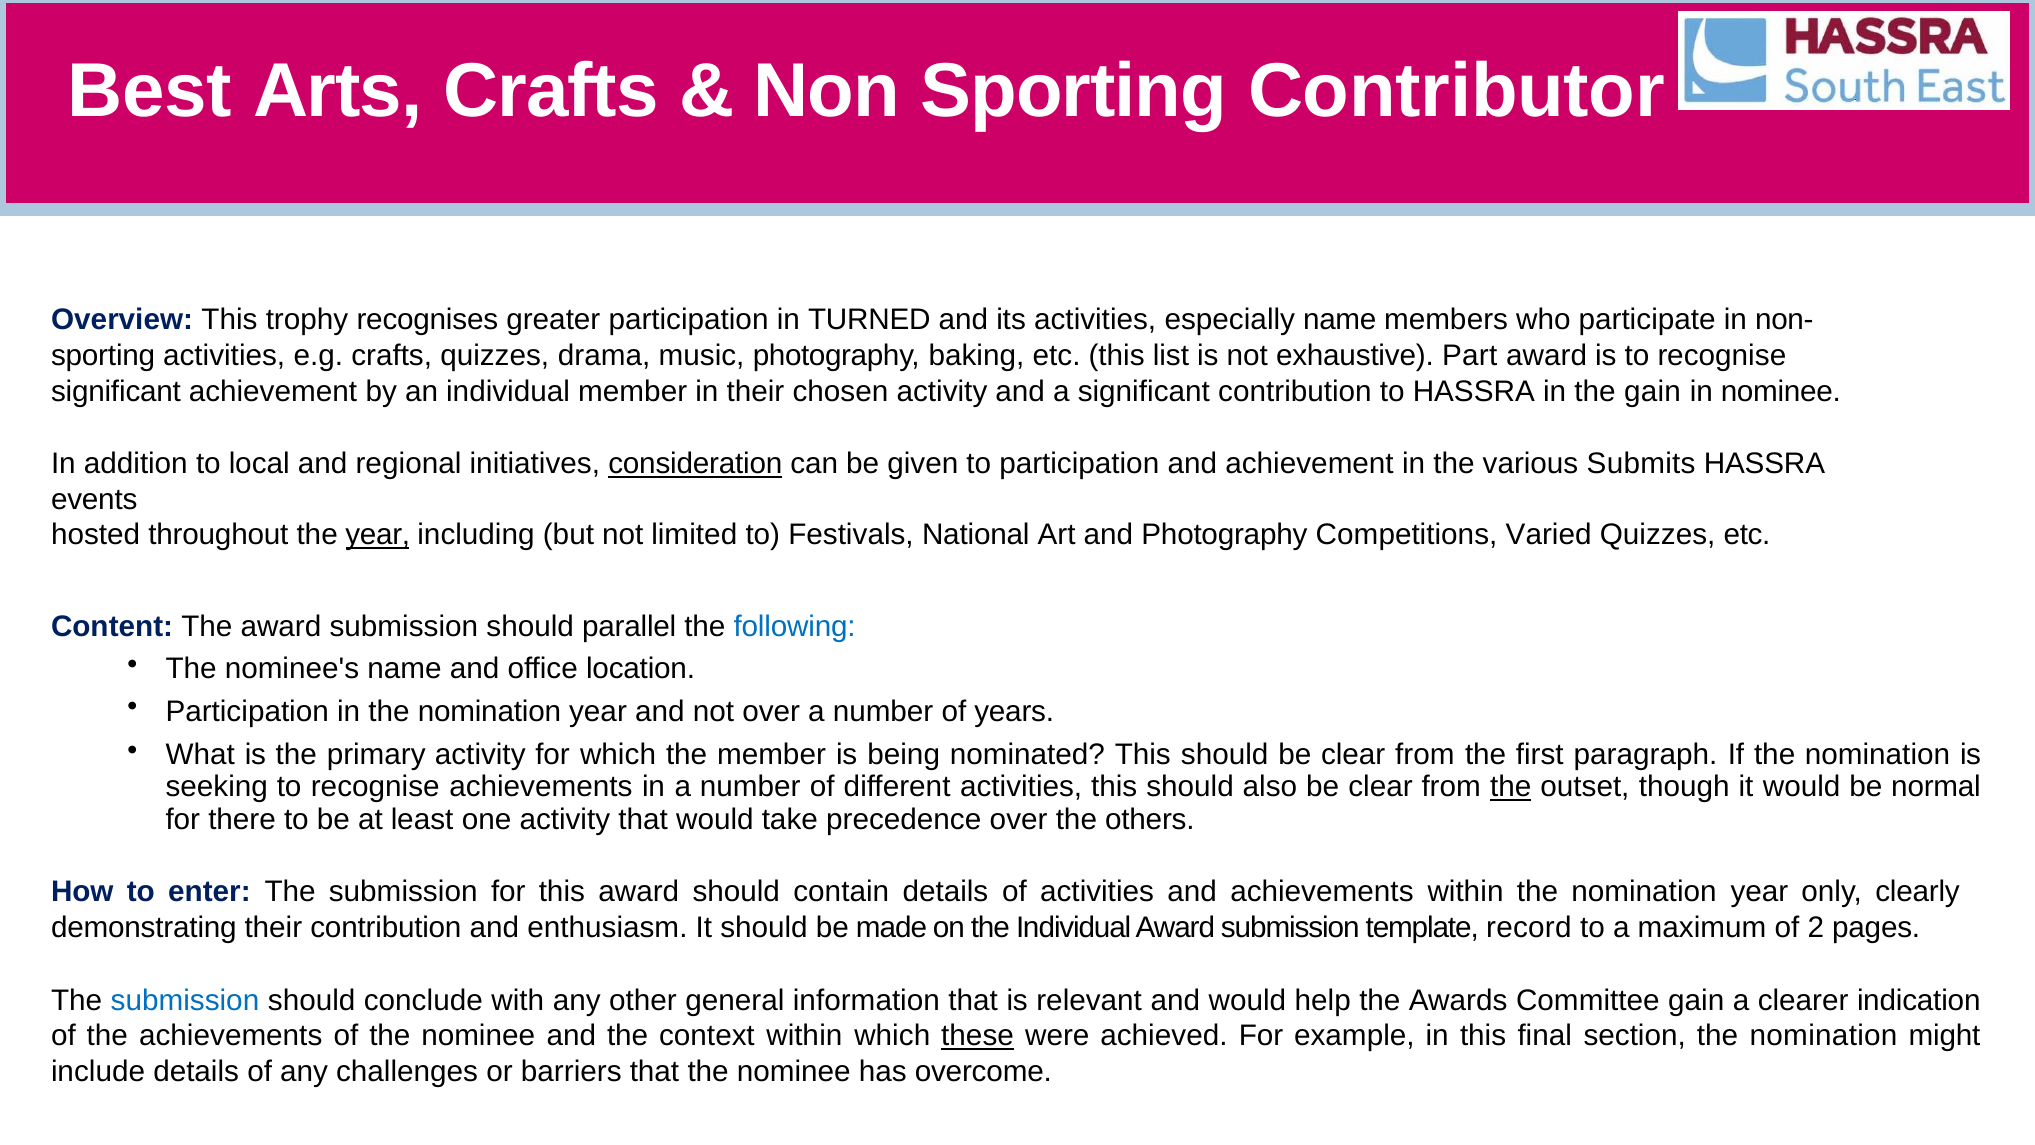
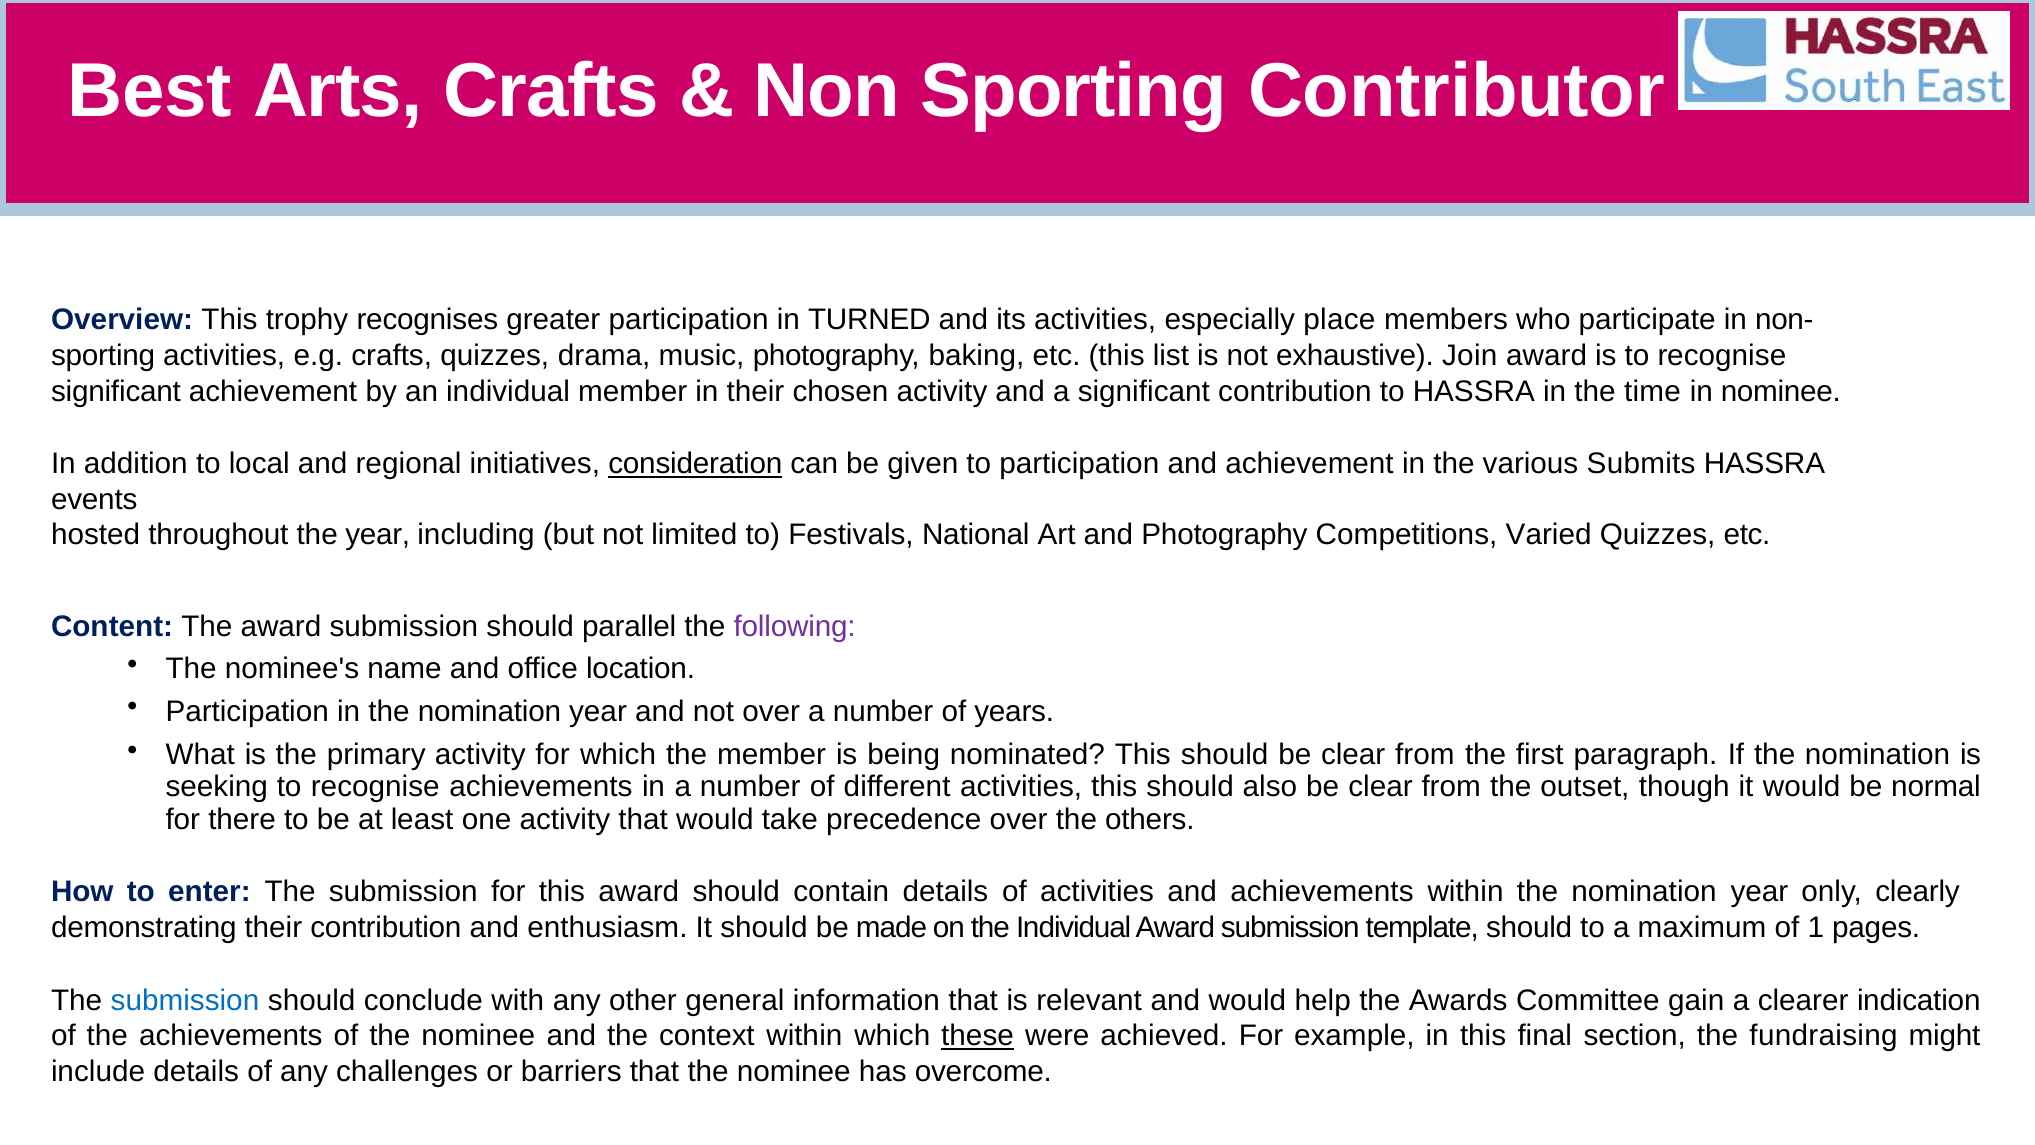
especially name: name -> place
Part: Part -> Join
the gain: gain -> time
year at (378, 535) underline: present -> none
following colour: blue -> purple
the at (1511, 787) underline: present -> none
template record: record -> should
2: 2 -> 1
section the nomination: nomination -> fundraising
